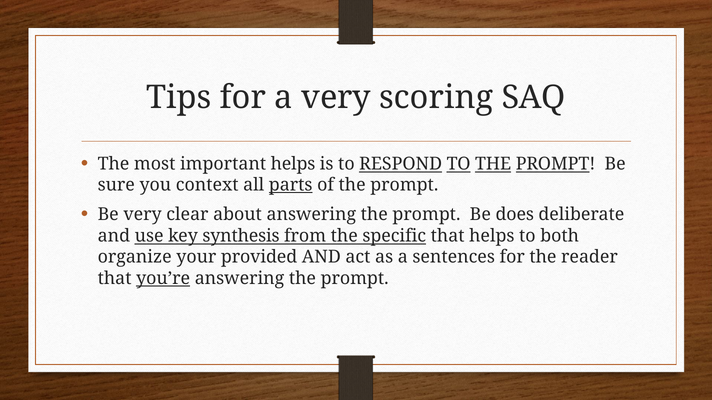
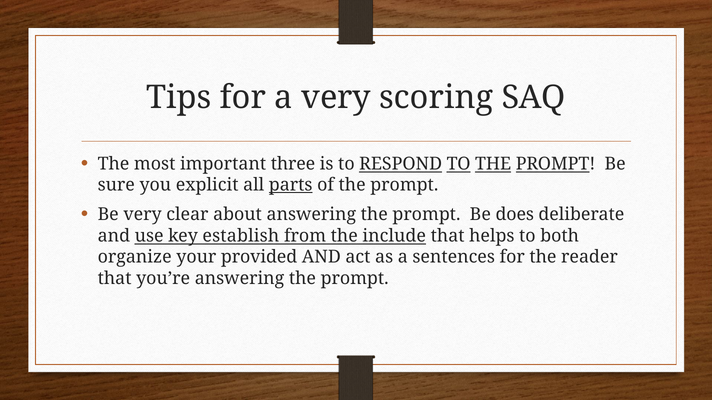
important helps: helps -> three
context: context -> explicit
synthesis: synthesis -> establish
specific: specific -> include
you’re underline: present -> none
